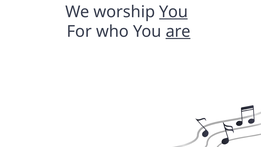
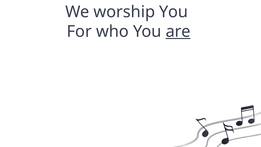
You at (174, 12) underline: present -> none
